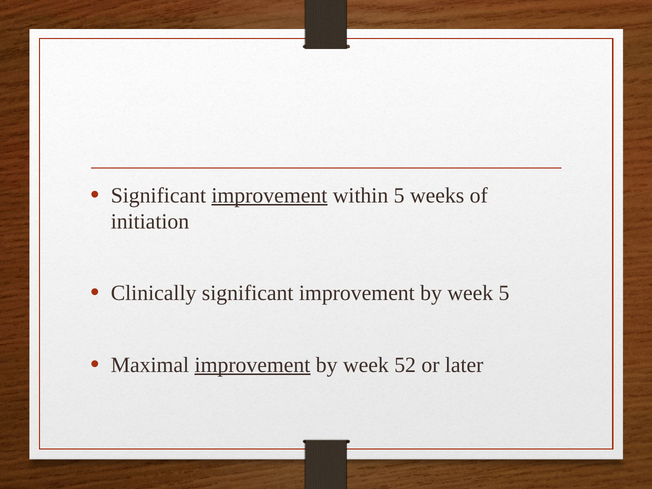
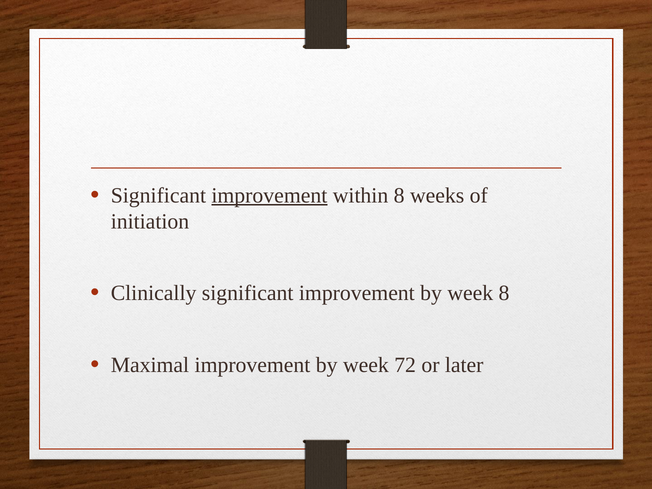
within 5: 5 -> 8
week 5: 5 -> 8
improvement at (252, 365) underline: present -> none
52: 52 -> 72
